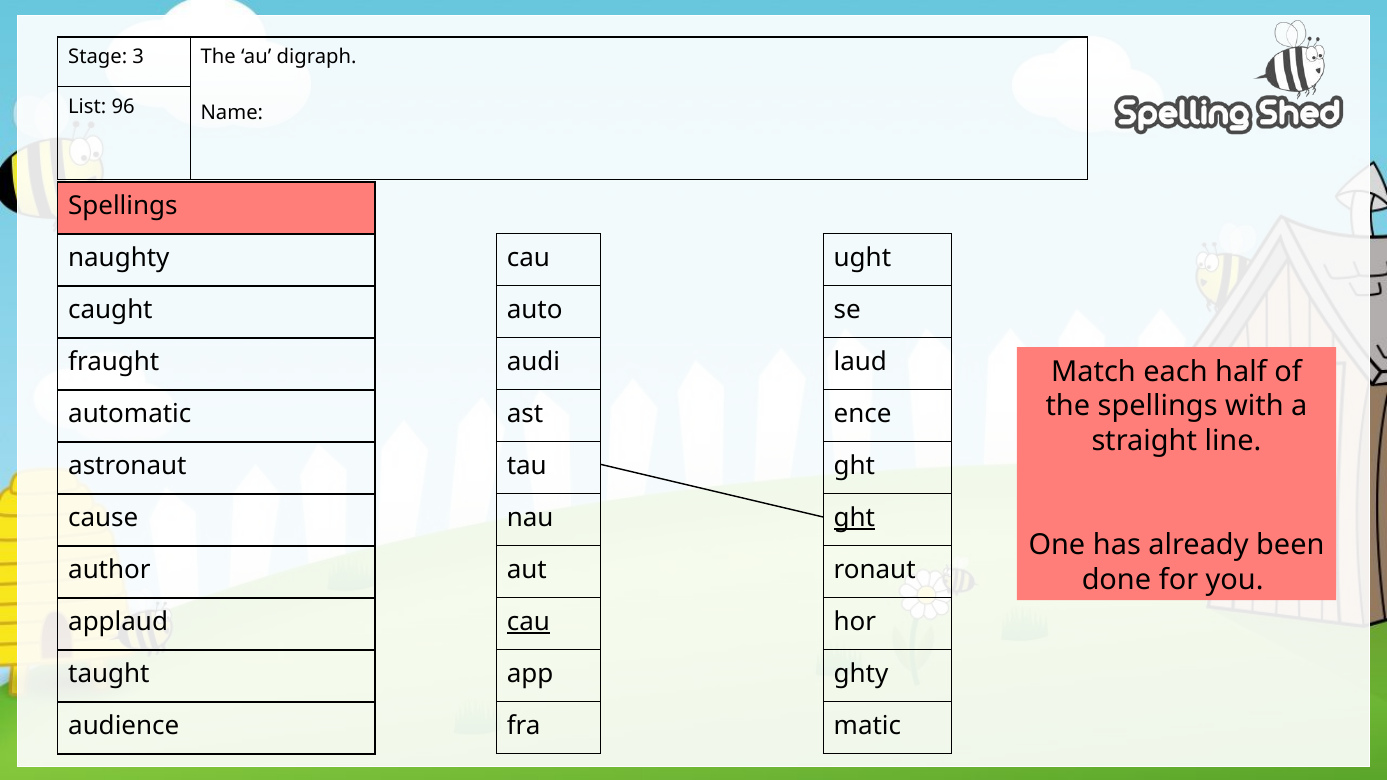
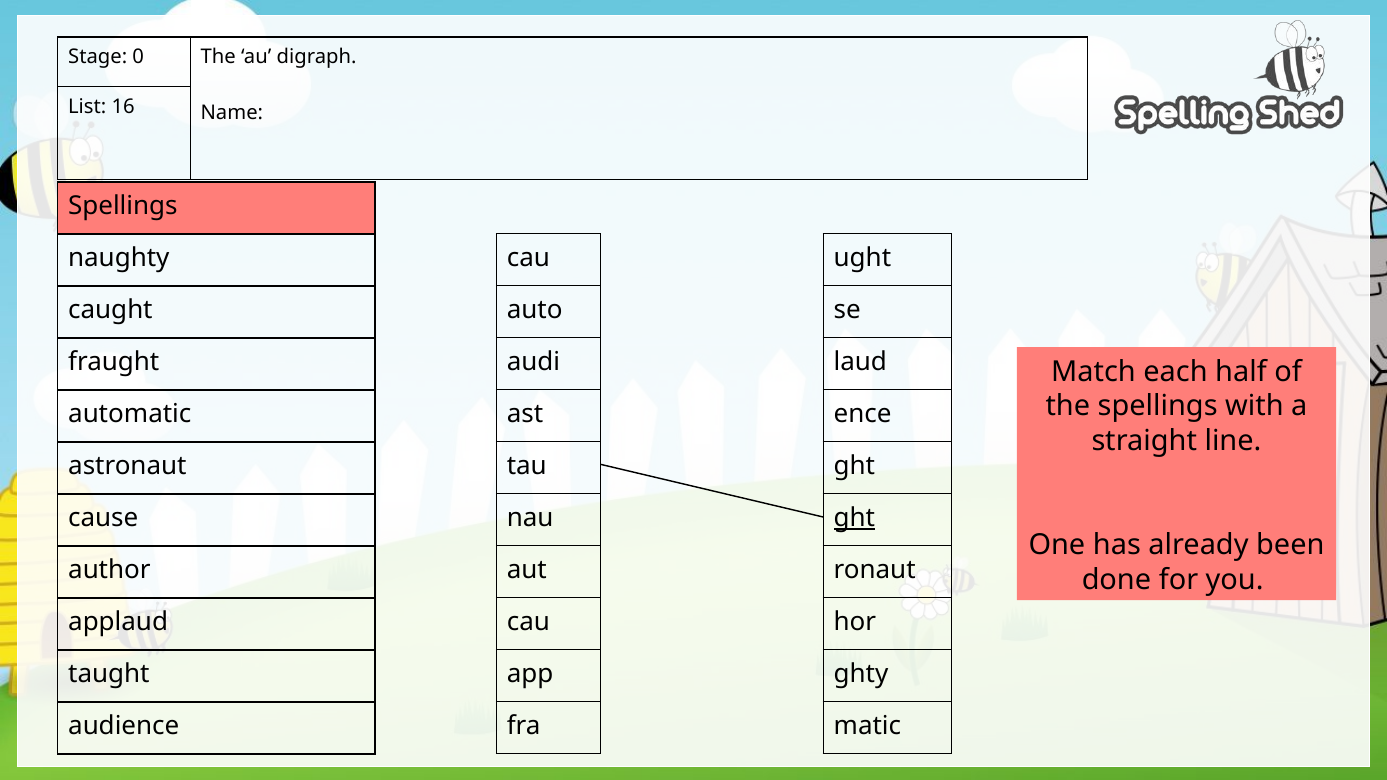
3: 3 -> 0
96: 96 -> 16
cau at (528, 622) underline: present -> none
